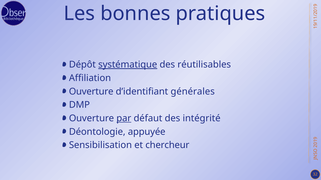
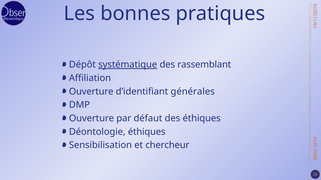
réutilisables: réutilisables -> rassemblant
par underline: present -> none
des intégrité: intégrité -> éthiques
Déontologie appuyée: appuyée -> éthiques
